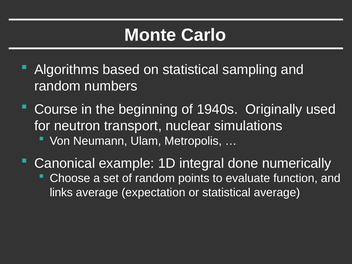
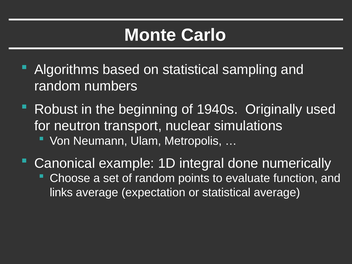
Course: Course -> Robust
